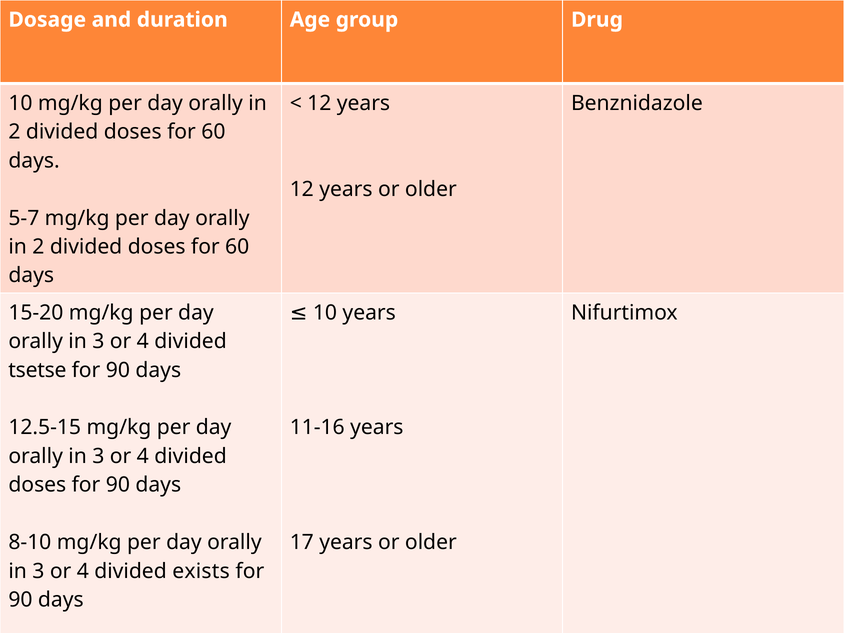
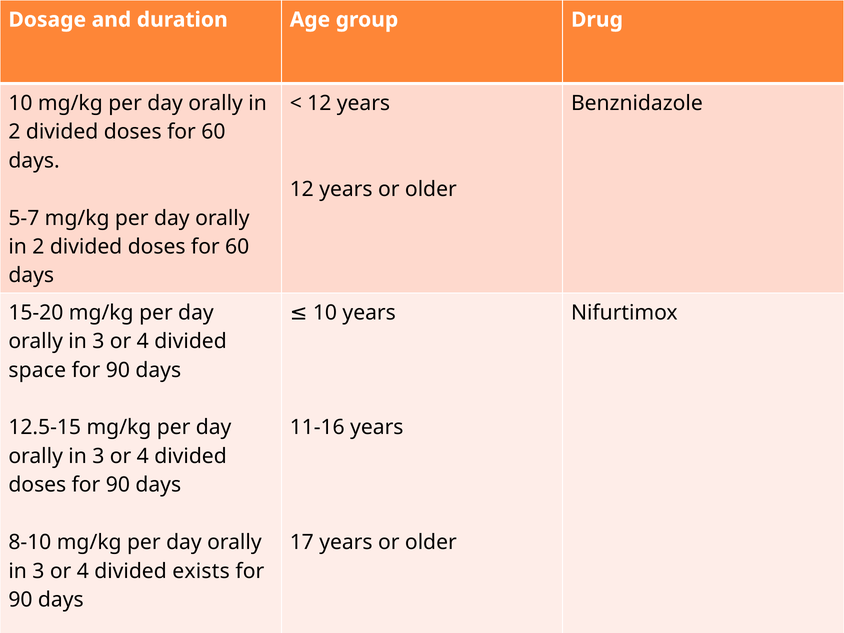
tsetse: tsetse -> space
